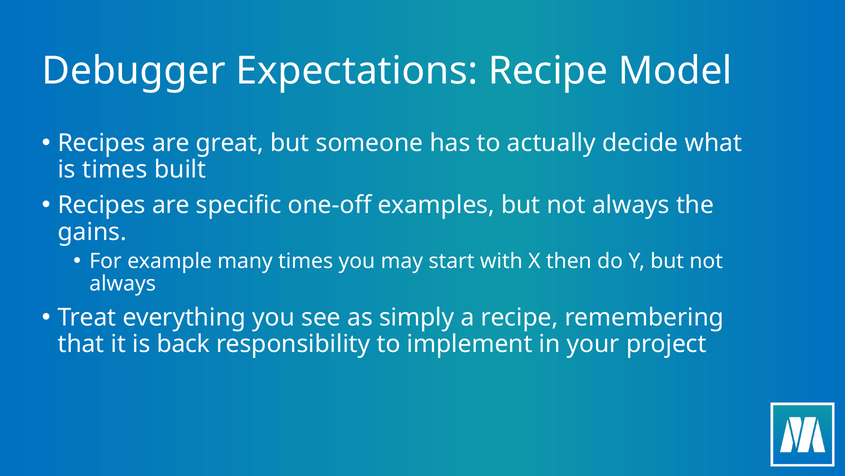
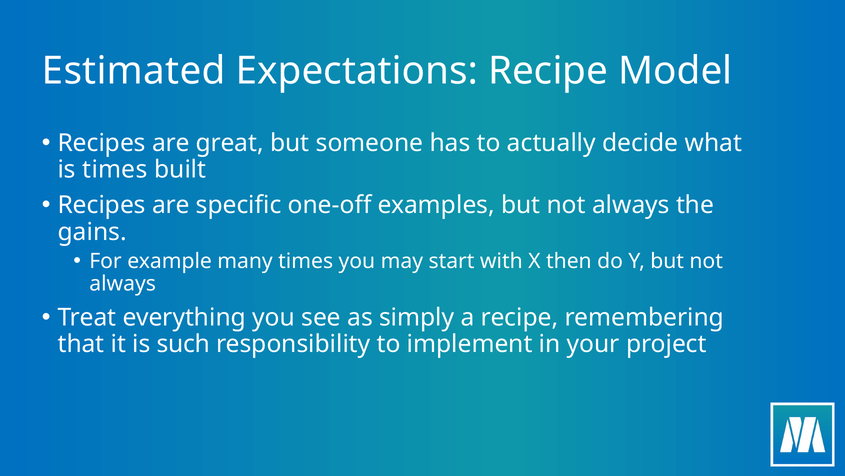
Debugger: Debugger -> Estimated
back: back -> such
